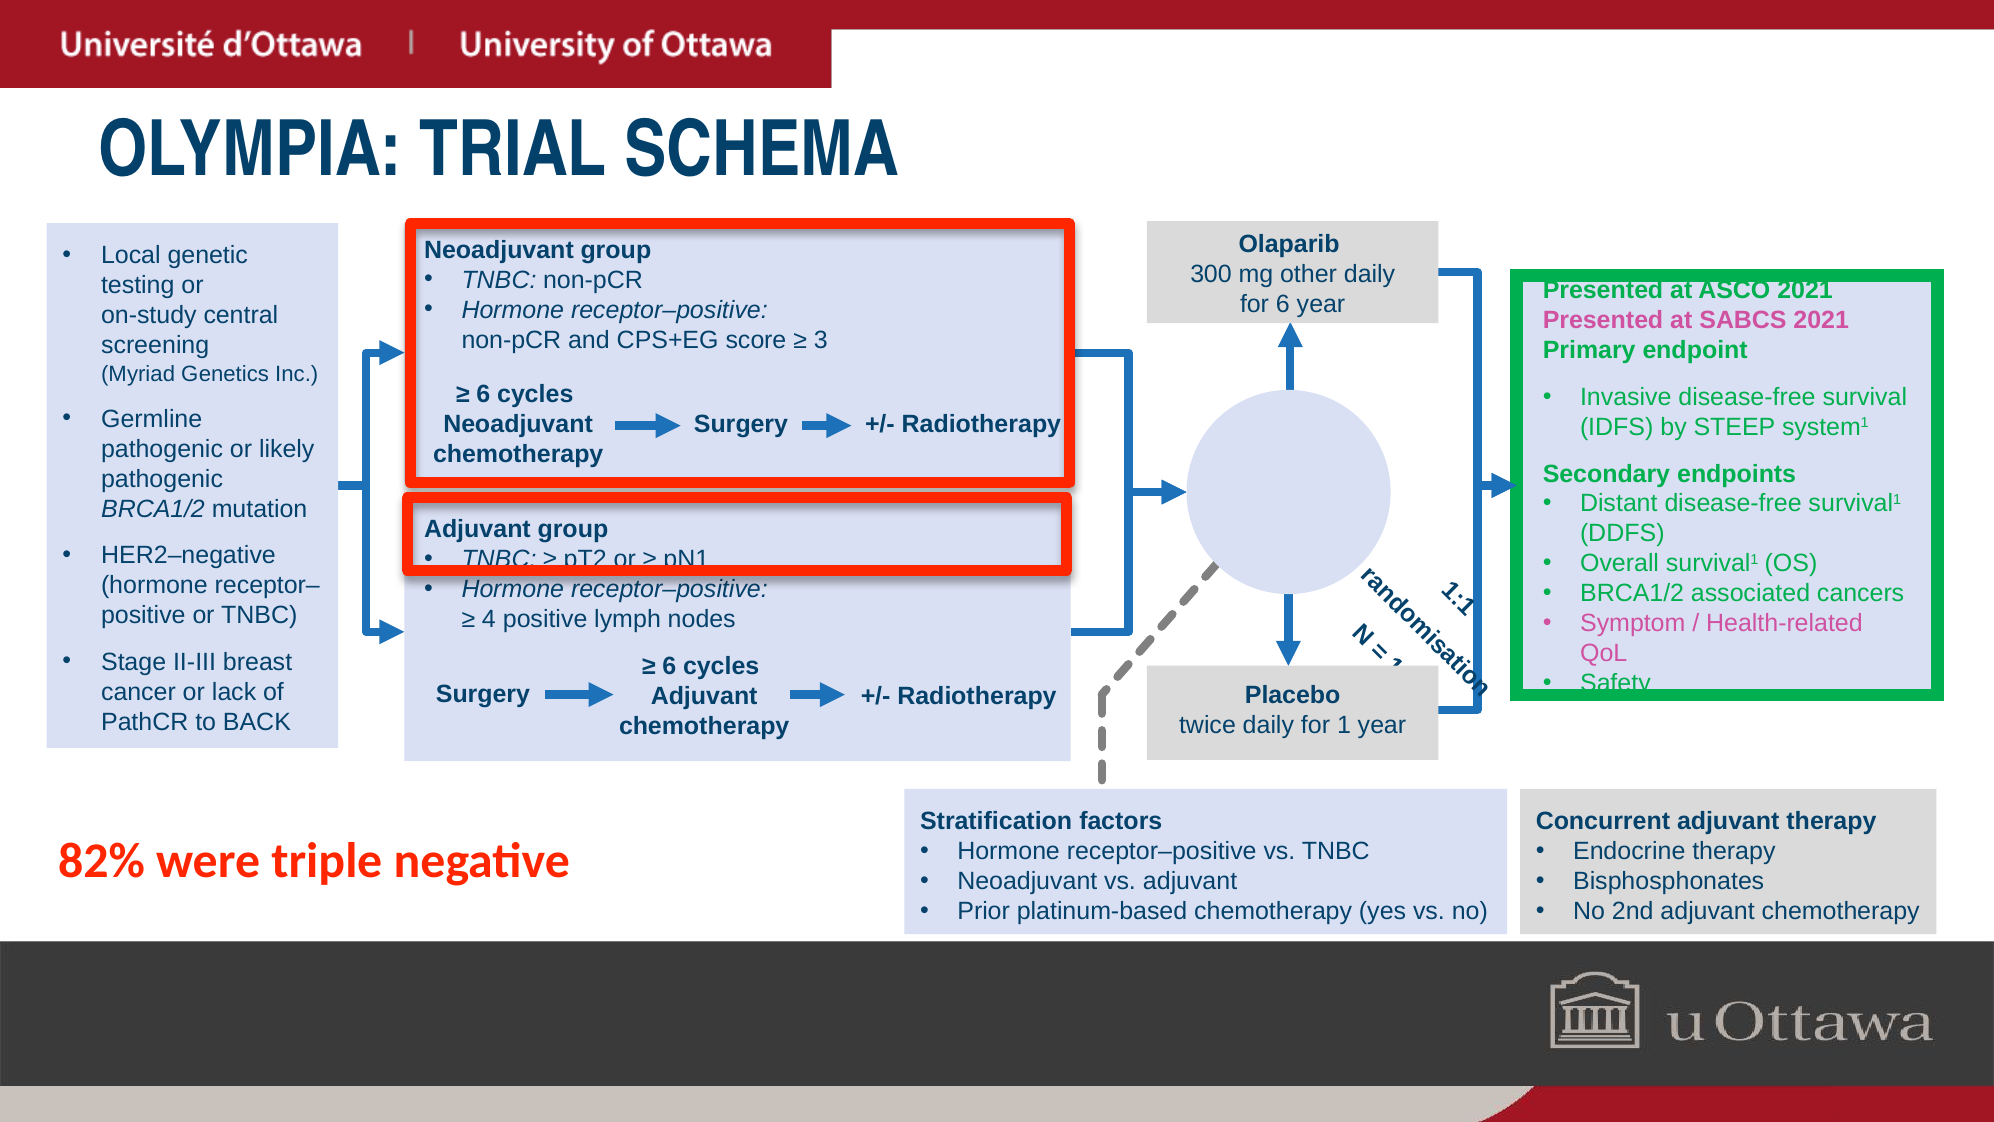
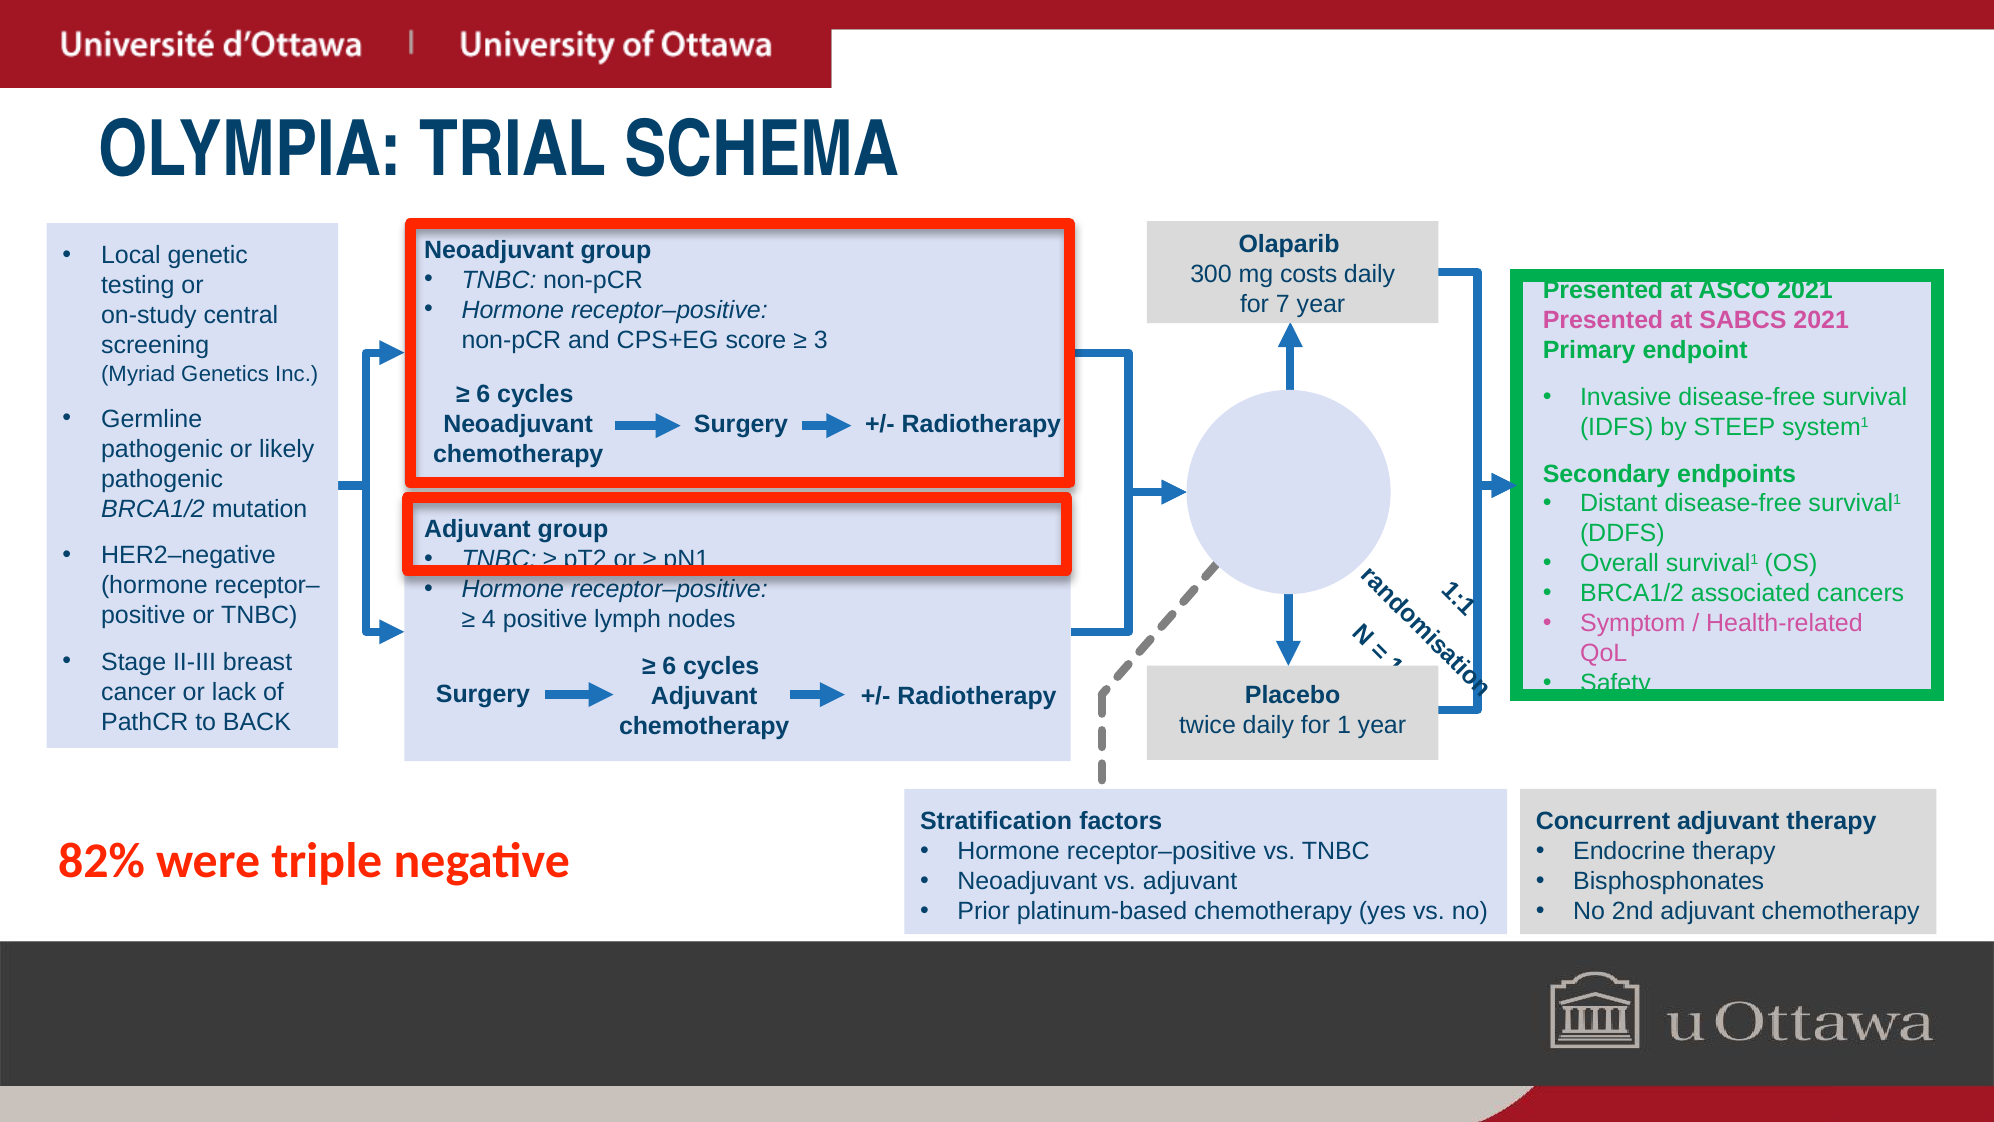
other: other -> costs
for 6: 6 -> 7
